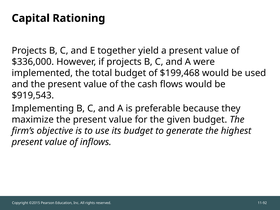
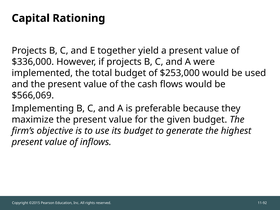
$199,468: $199,468 -> $253,000
$919,543: $919,543 -> $566,069
